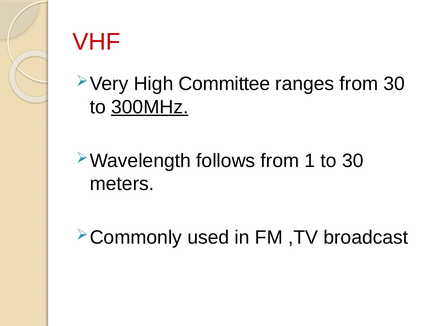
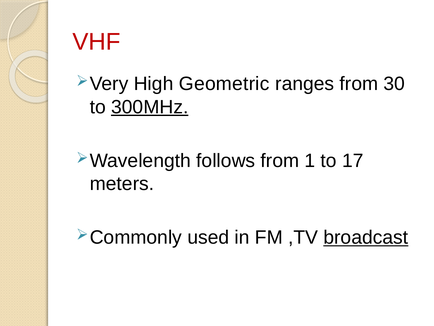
Committee: Committee -> Geometric
to 30: 30 -> 17
broadcast underline: none -> present
